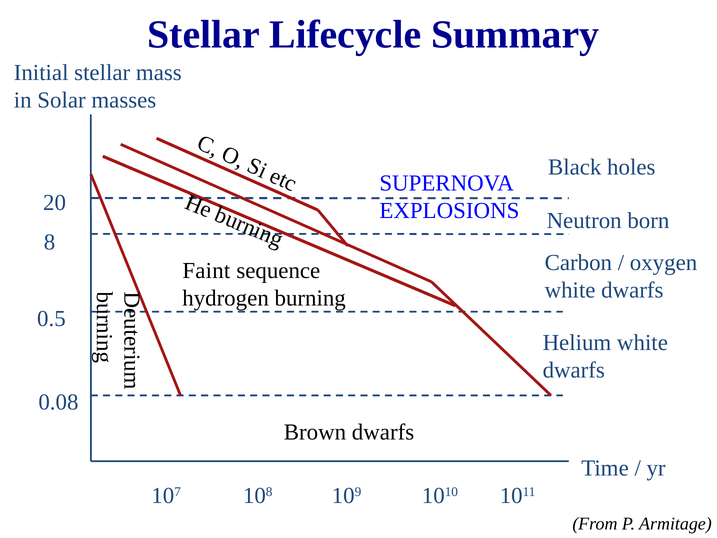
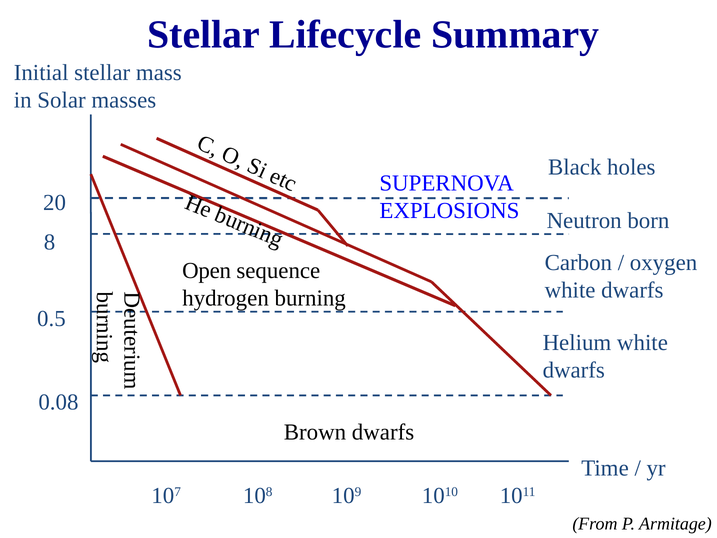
Faint: Faint -> Open
